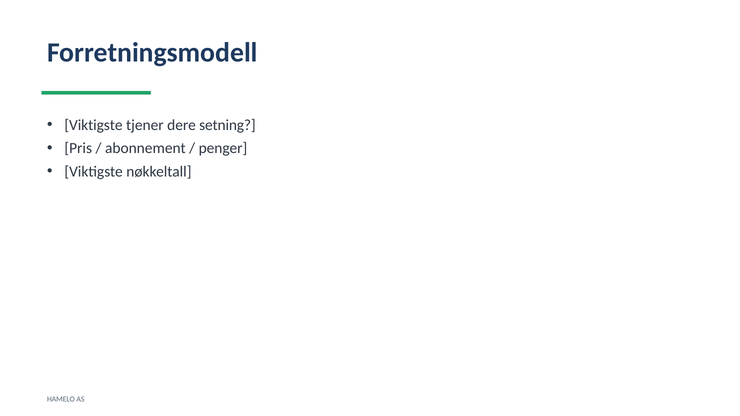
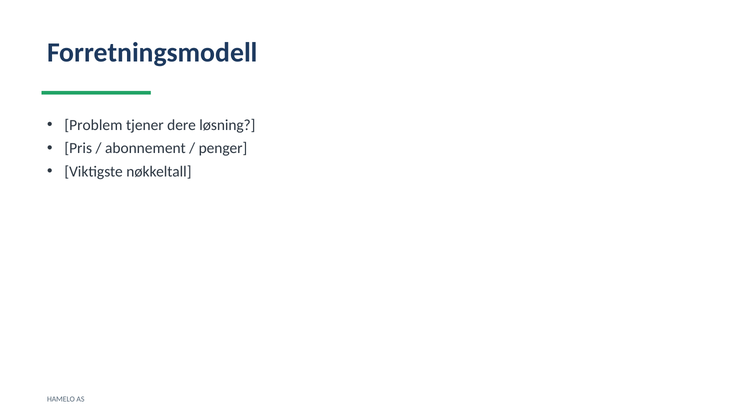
Viktigste at (93, 125): Viktigste -> Problem
setning: setning -> løsning
